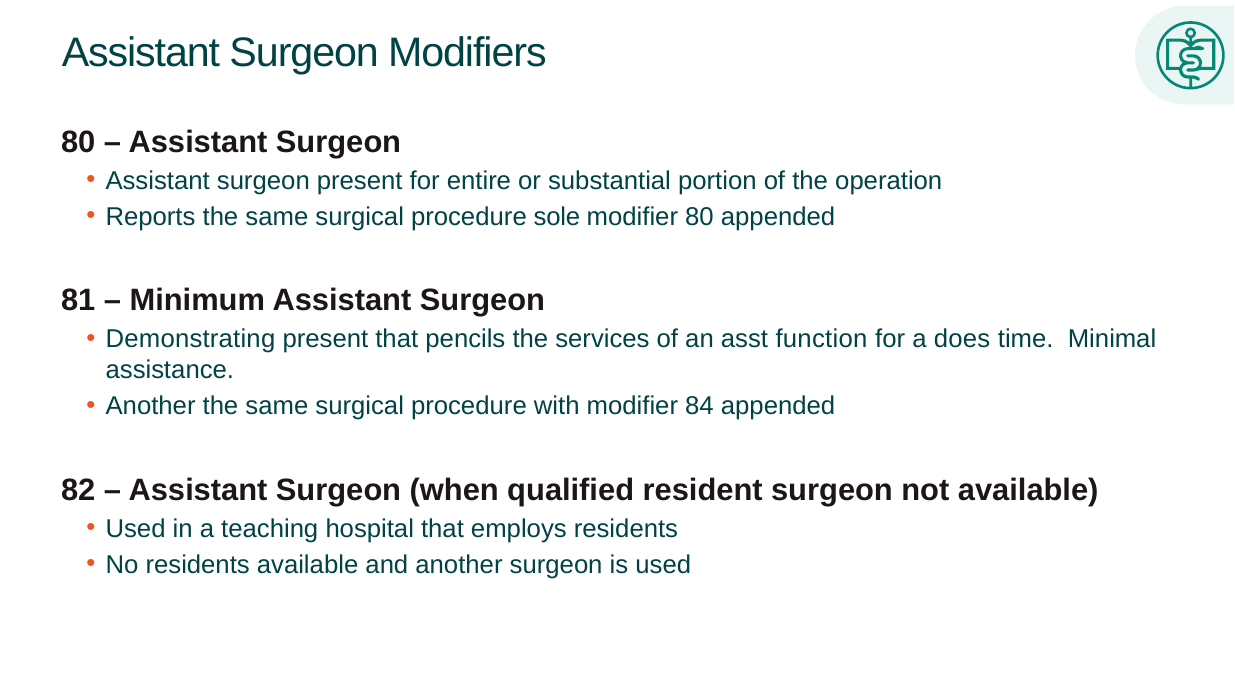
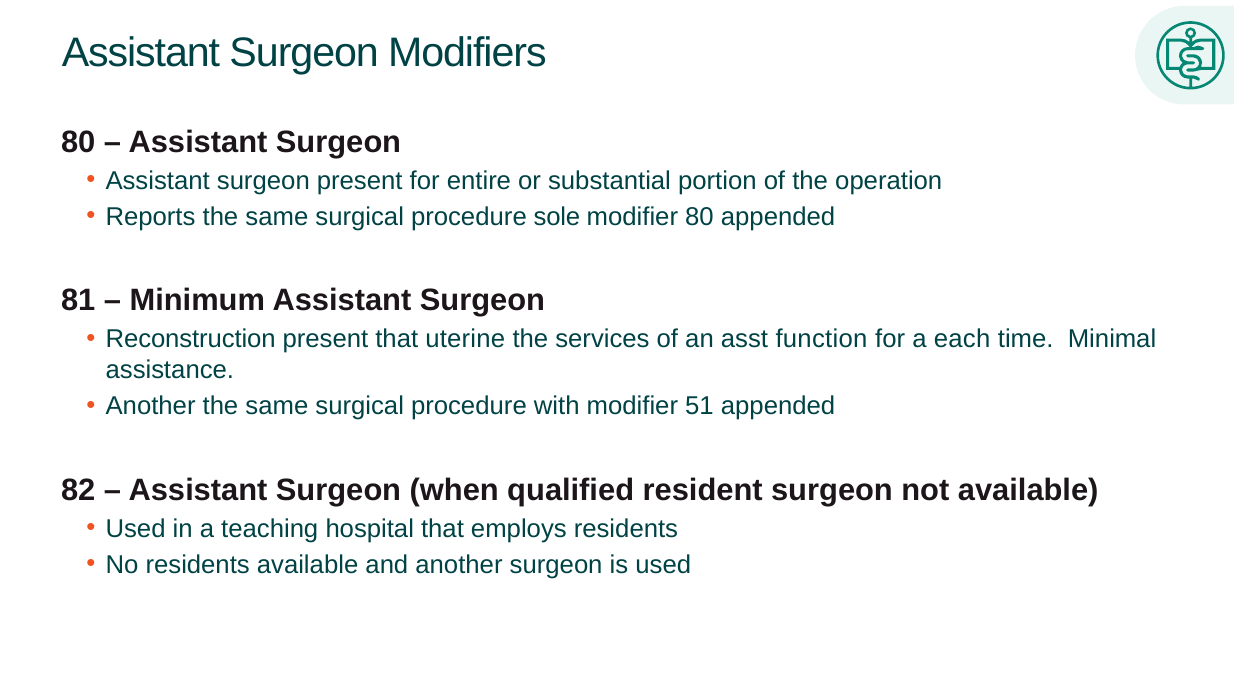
Demonstrating: Demonstrating -> Reconstruction
pencils: pencils -> uterine
does: does -> each
84: 84 -> 51
